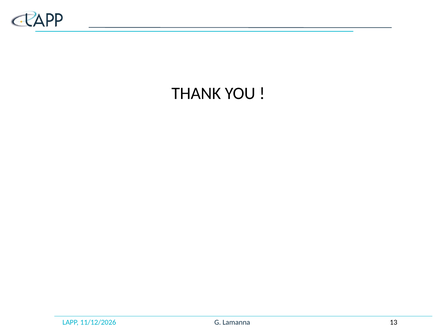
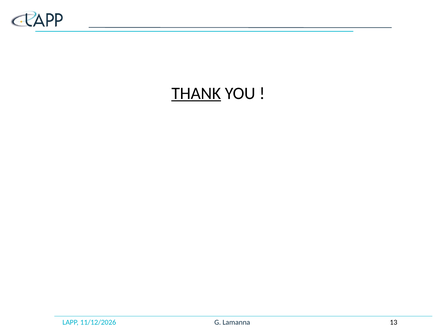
THANK underline: none -> present
